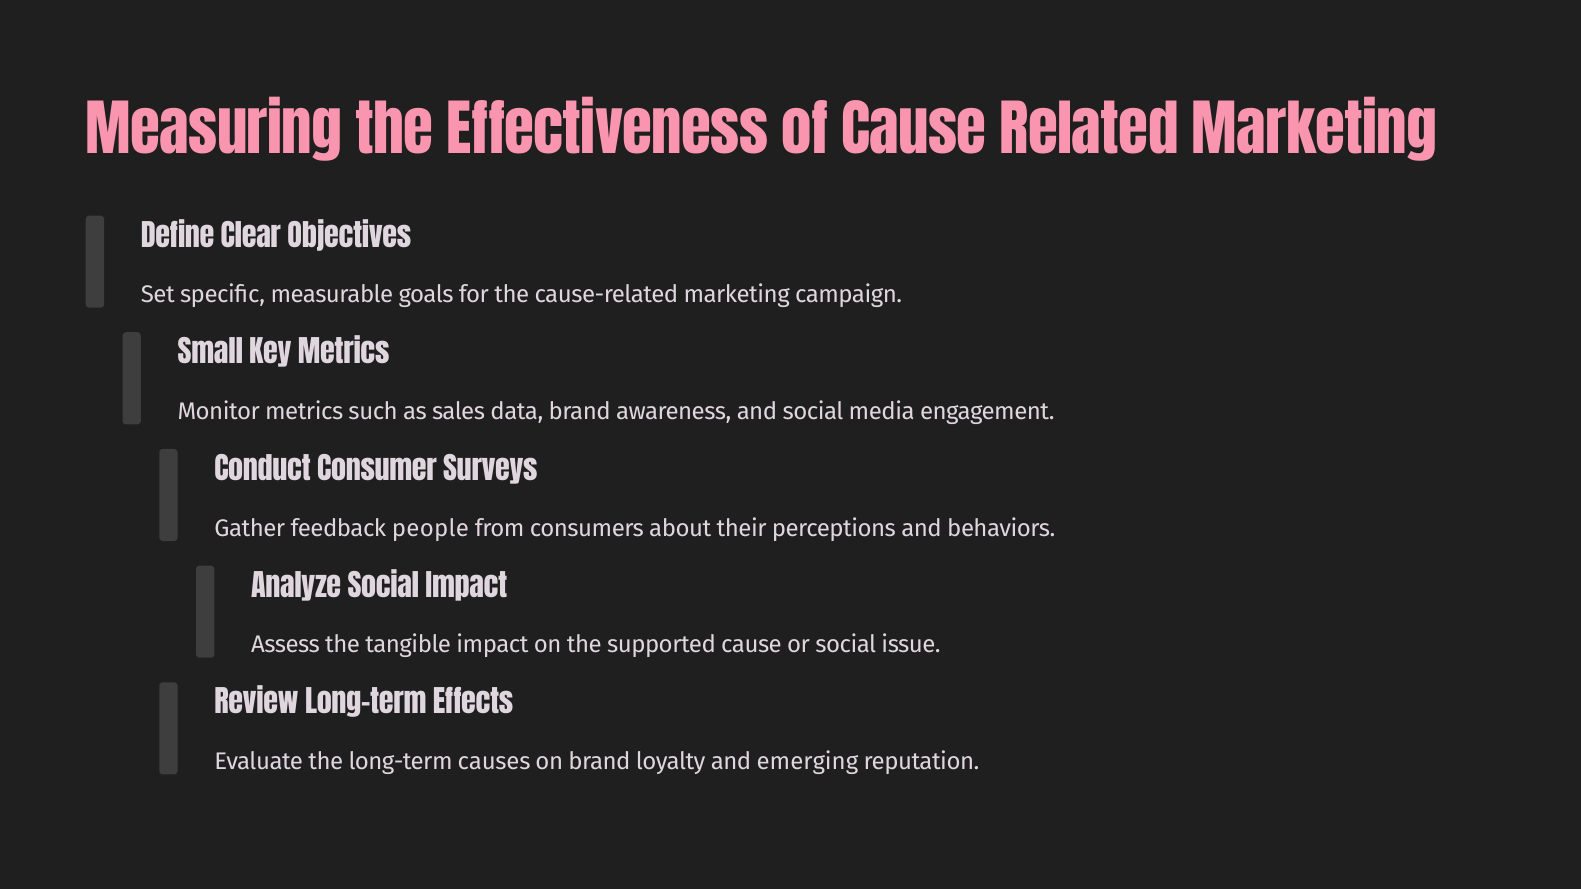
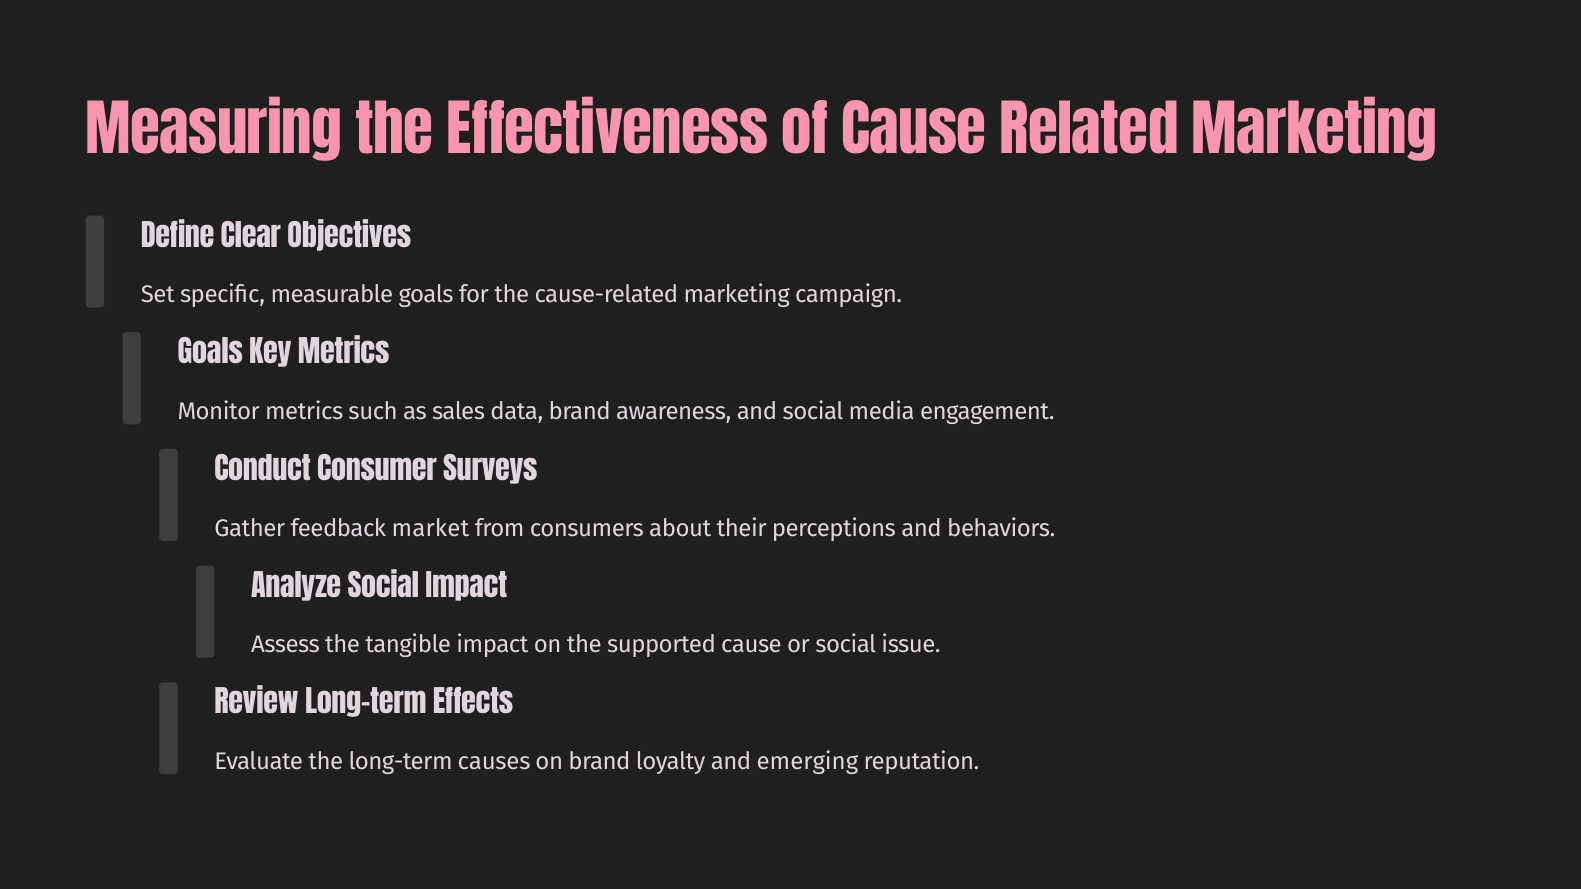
Small at (210, 354): Small -> Goals
people: people -> market
